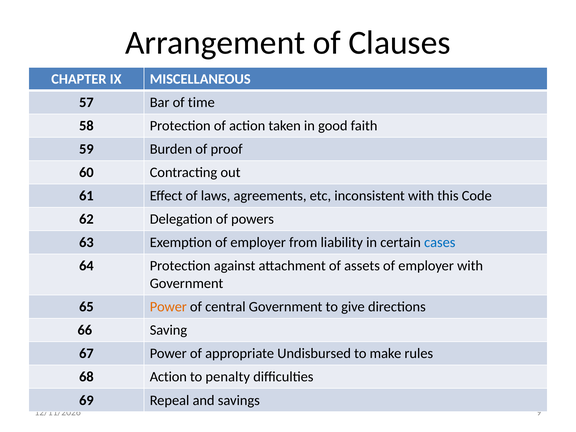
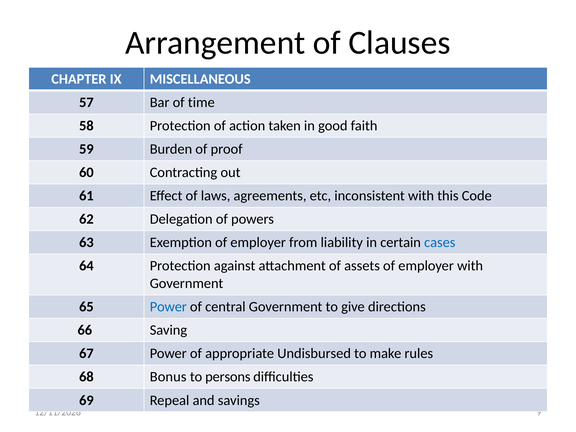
Power at (168, 307) colour: orange -> blue
68 Action: Action -> Bonus
penalty: penalty -> persons
